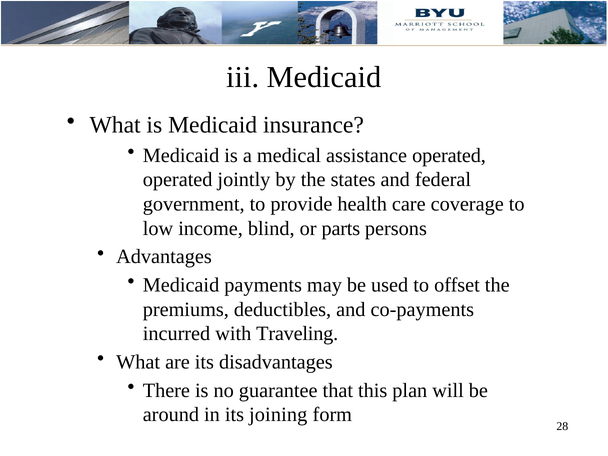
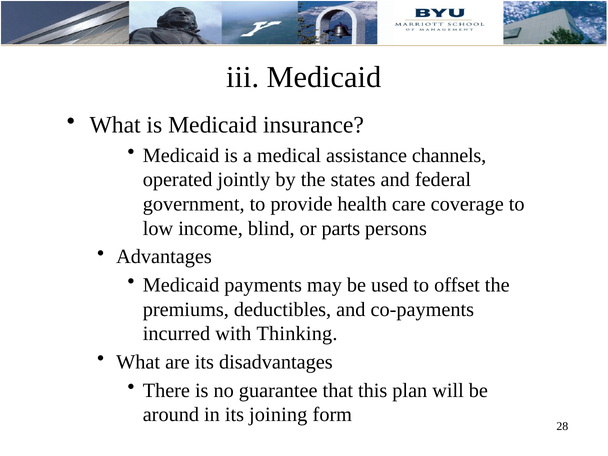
assistance operated: operated -> channels
Traveling: Traveling -> Thinking
